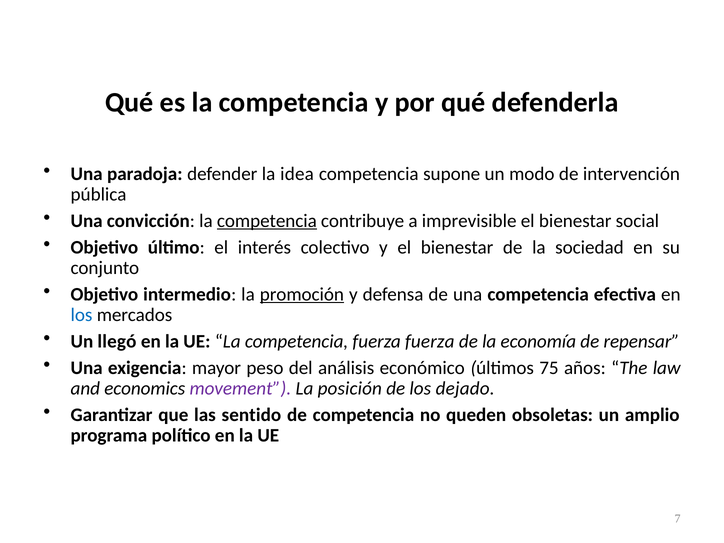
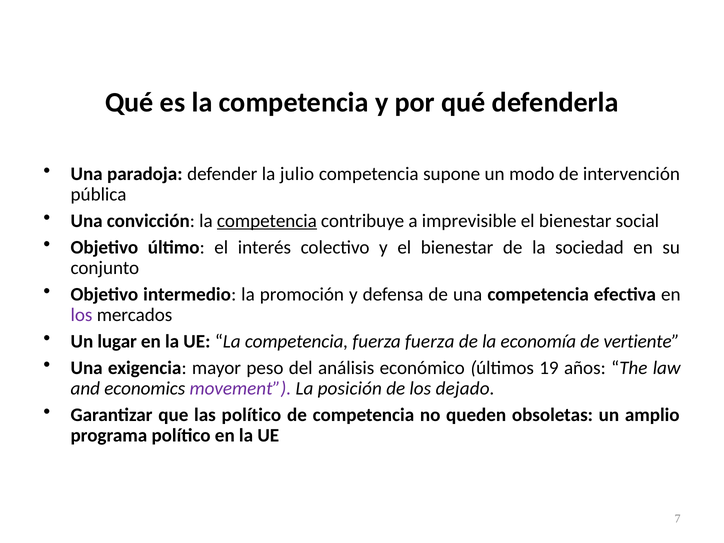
idea: idea -> julio
promoción underline: present -> none
los at (82, 315) colour: blue -> purple
llegó: llegó -> lugar
repensar: repensar -> vertiente
75: 75 -> 19
las sentido: sentido -> político
